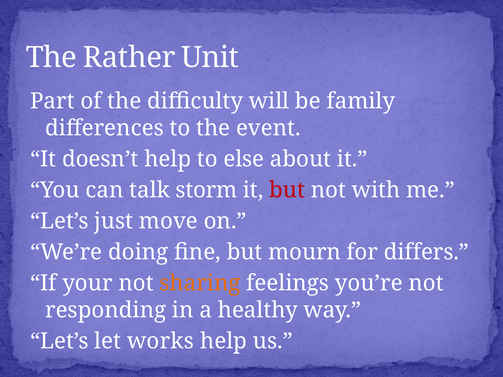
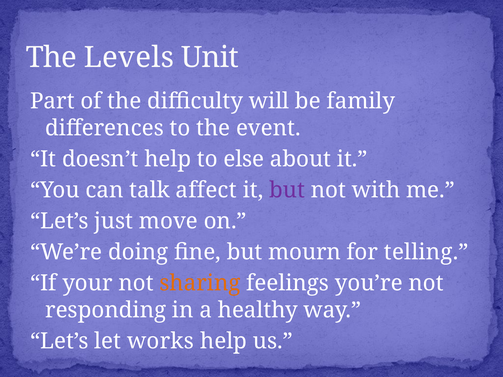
Rather: Rather -> Levels
storm: storm -> affect
but at (287, 190) colour: red -> purple
differs: differs -> telling
